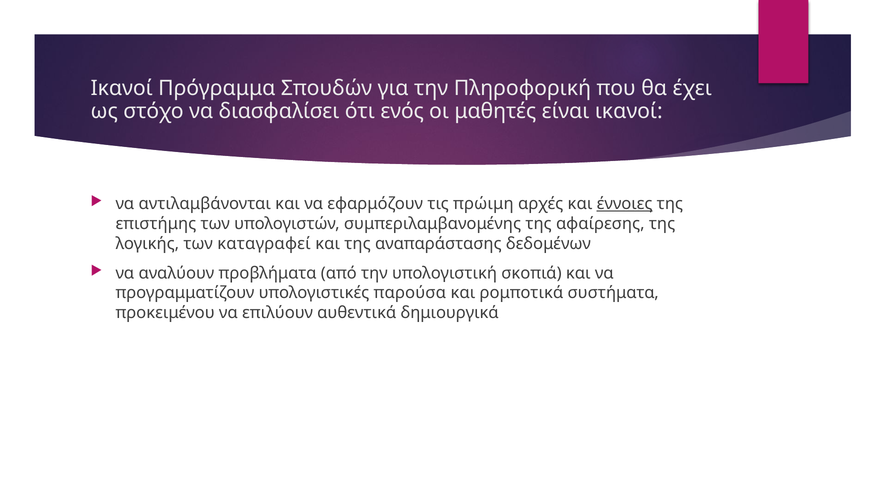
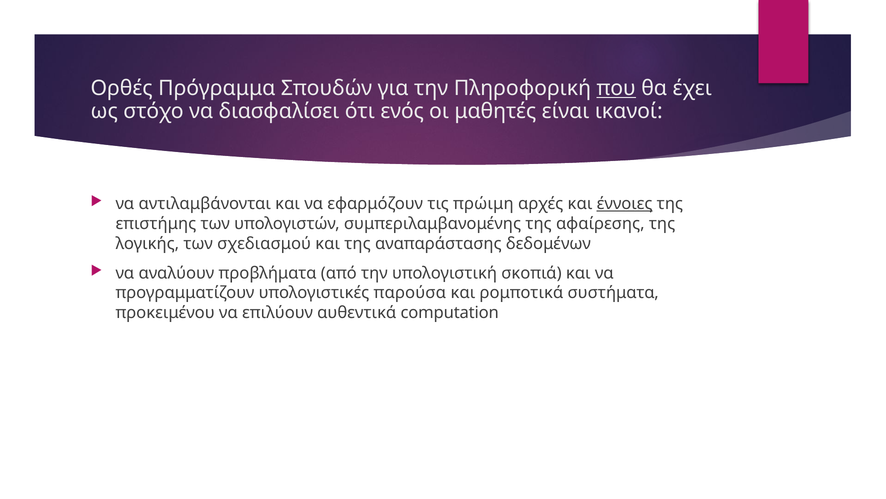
Ικανοί at (122, 88): Ικανοί -> Ορθές
που underline: none -> present
καταγραφεί: καταγραφεί -> σχεδιασμού
δημιουργικά: δημιουργικά -> computation
